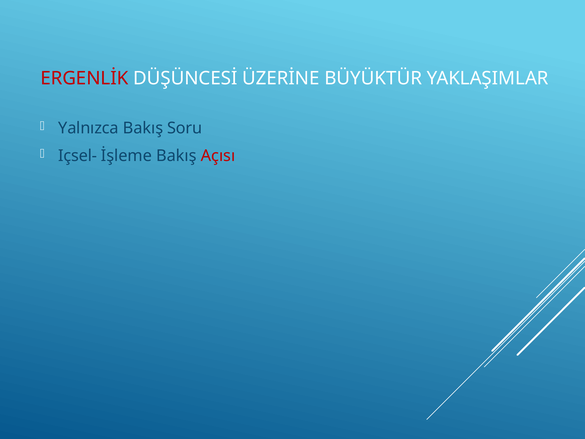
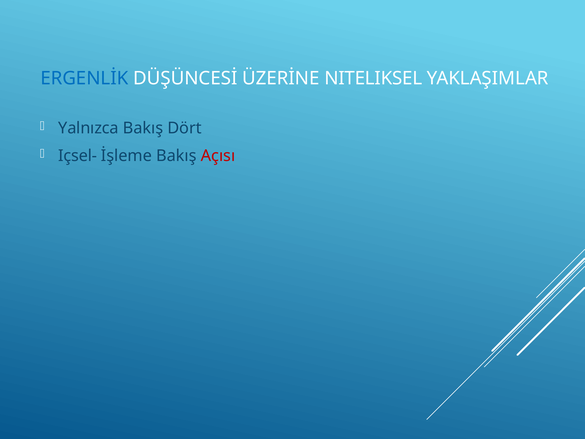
ERGENLİK colour: red -> blue
BÜYÜKTÜR: BÜYÜKTÜR -> NITELIKSEL
Soru: Soru -> Dört
